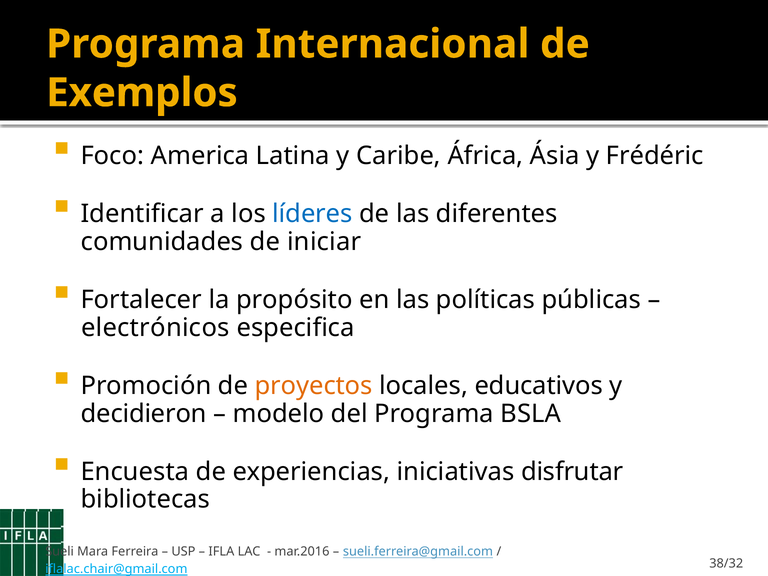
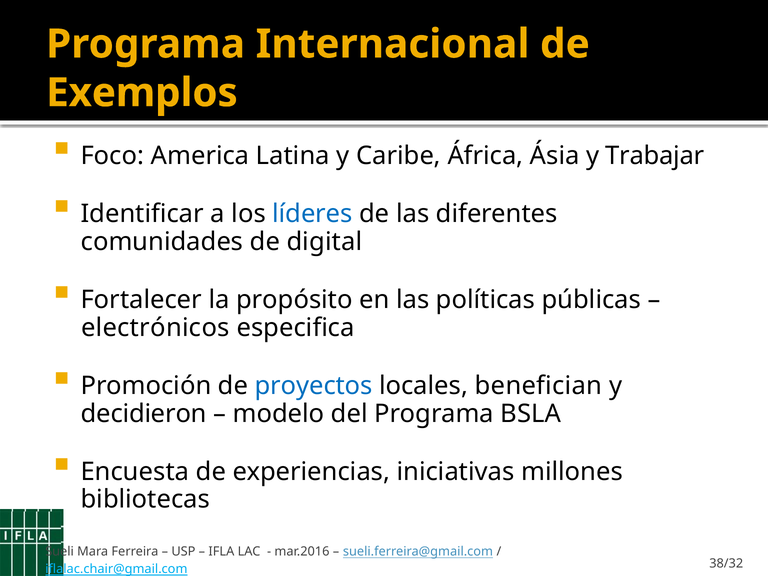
Frédéric: Frédéric -> Trabajar
iniciar: iniciar -> digital
proyectos colour: orange -> blue
educativos: educativos -> benefician
disfrutar: disfrutar -> millones
